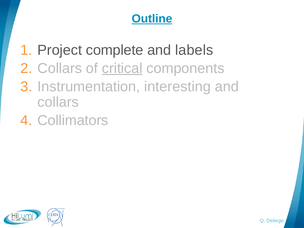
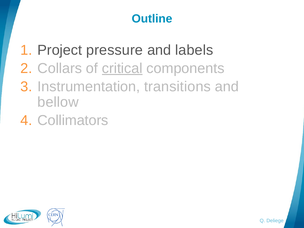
Outline underline: present -> none
complete: complete -> pressure
interesting: interesting -> transitions
collars at (58, 102): collars -> bellow
